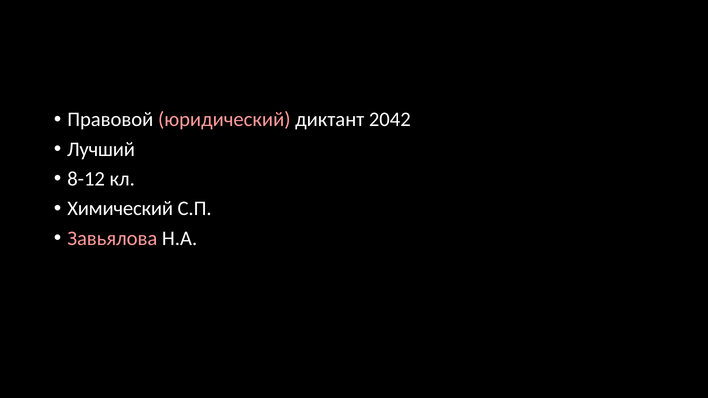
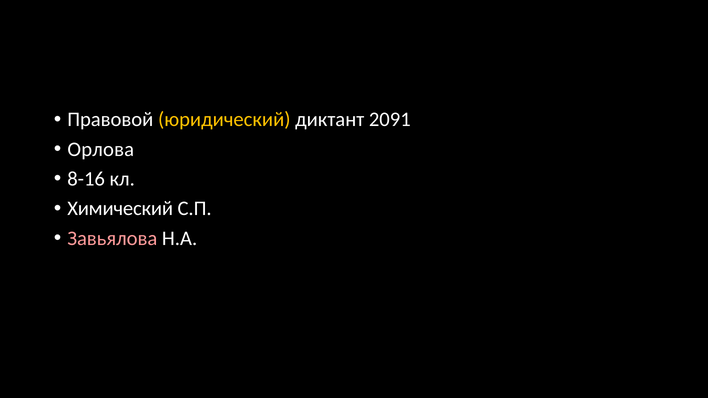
юридический colour: pink -> yellow
2042: 2042 -> 2091
Лучший: Лучший -> Орлова
8-12: 8-12 -> 8-16
